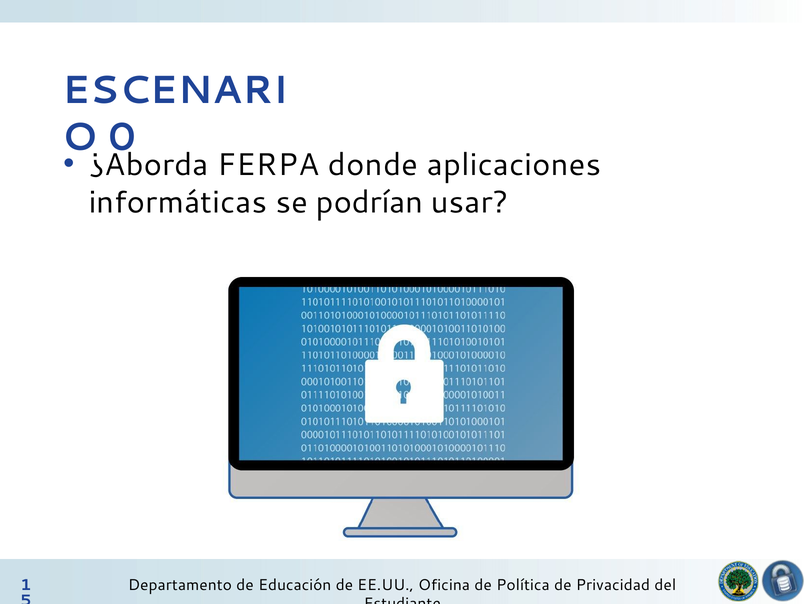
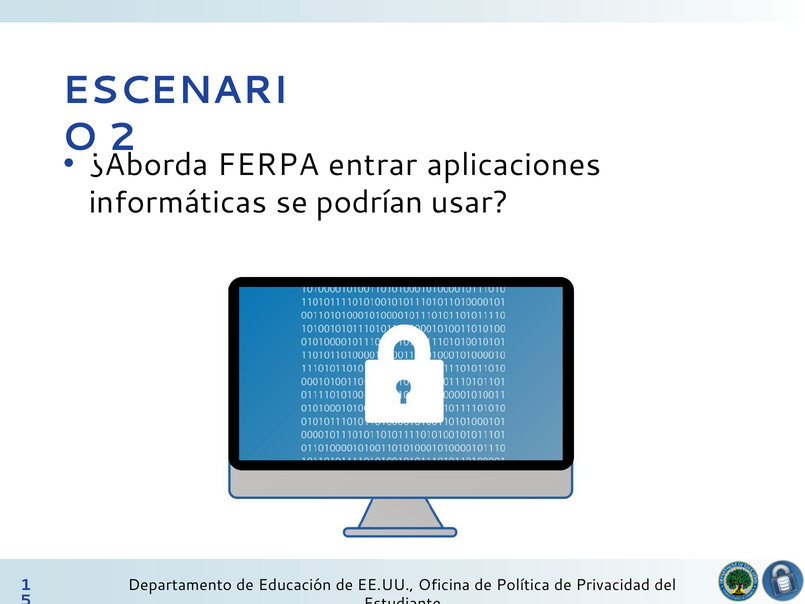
0: 0 -> 2
donde: donde -> entrar
